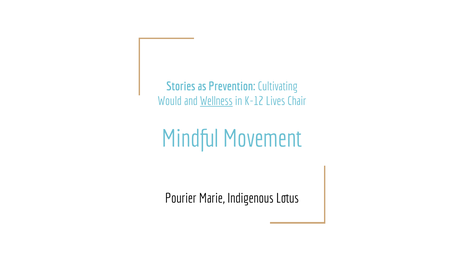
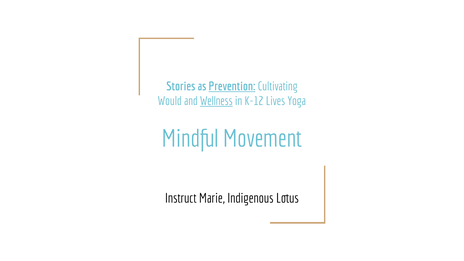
Prevention underline: none -> present
Chair: Chair -> Yoga
Pourier: Pourier -> Instruct
